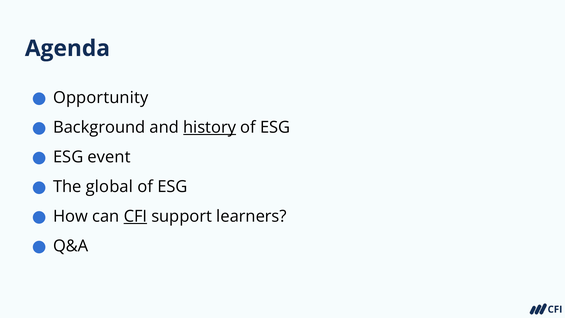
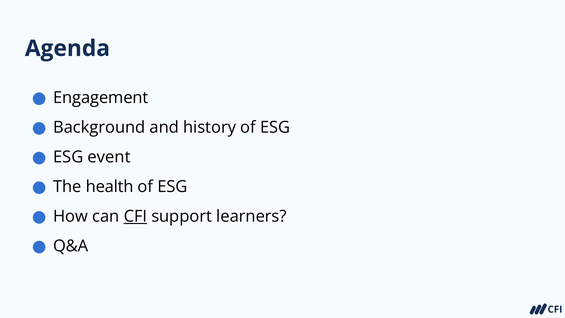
Opportunity: Opportunity -> Engagement
history underline: present -> none
global: global -> health
